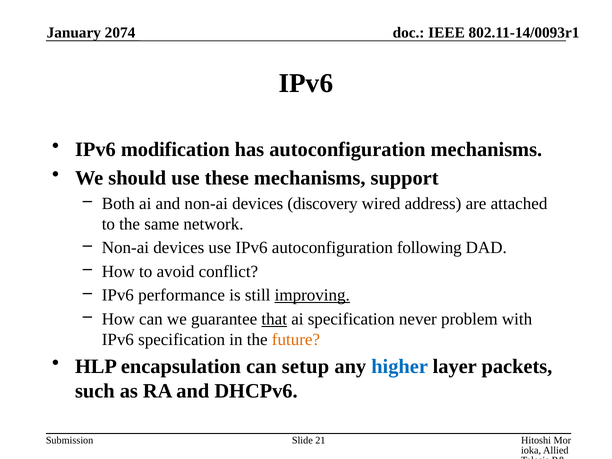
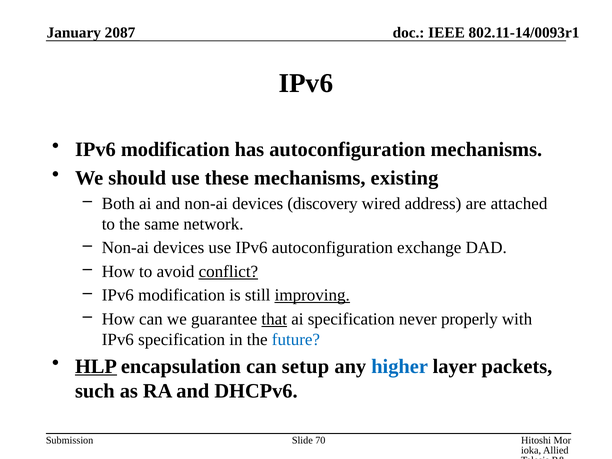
2074: 2074 -> 2087
support: support -> existing
following: following -> exchange
conflict underline: none -> present
performance at (182, 295): performance -> modification
problem: problem -> properly
future colour: orange -> blue
HLP underline: none -> present
21: 21 -> 70
